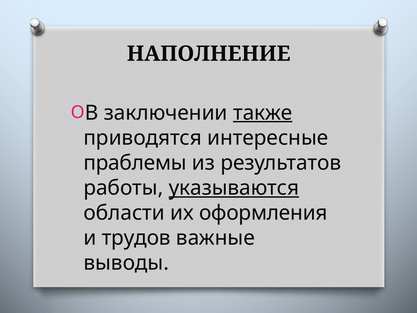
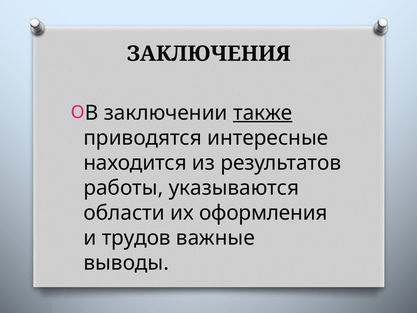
НАПОЛНЕНИЕ: НАПОЛНЕНИЕ -> ЗАКЛЮЧЕНИЯ
праблемы: праблемы -> находится
указываются underline: present -> none
